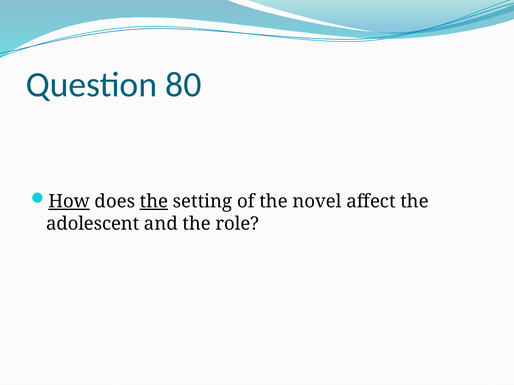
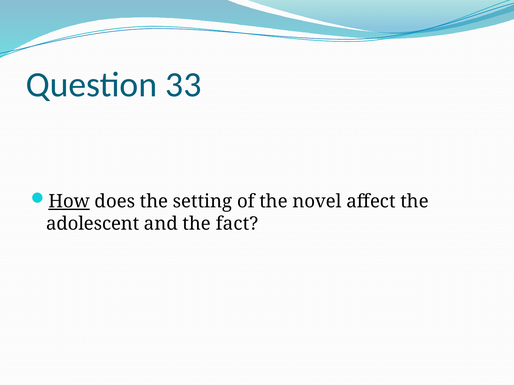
80: 80 -> 33
the at (154, 202) underline: present -> none
role: role -> fact
